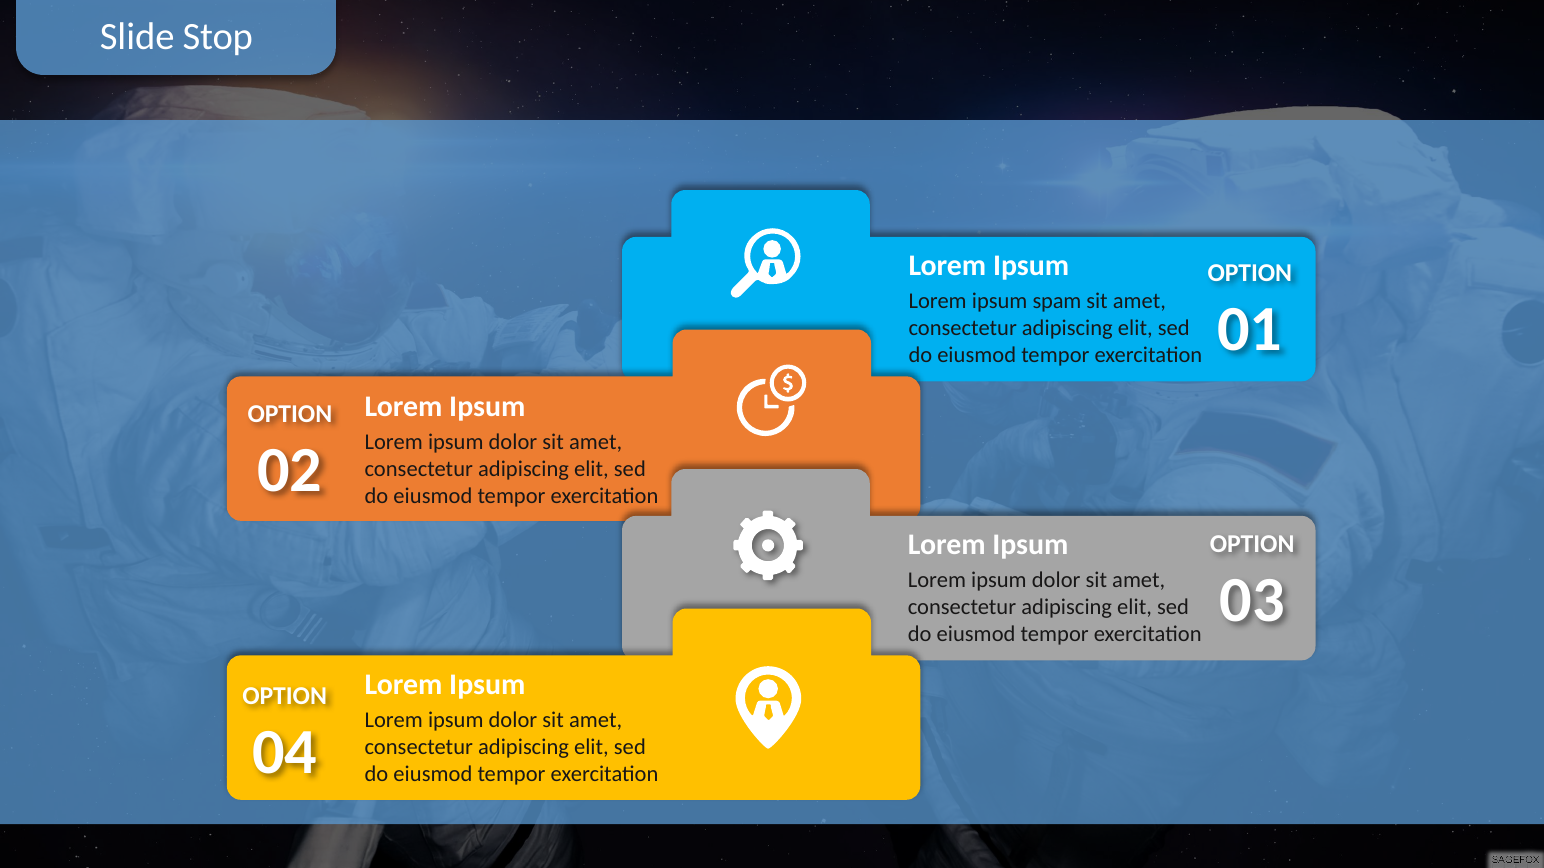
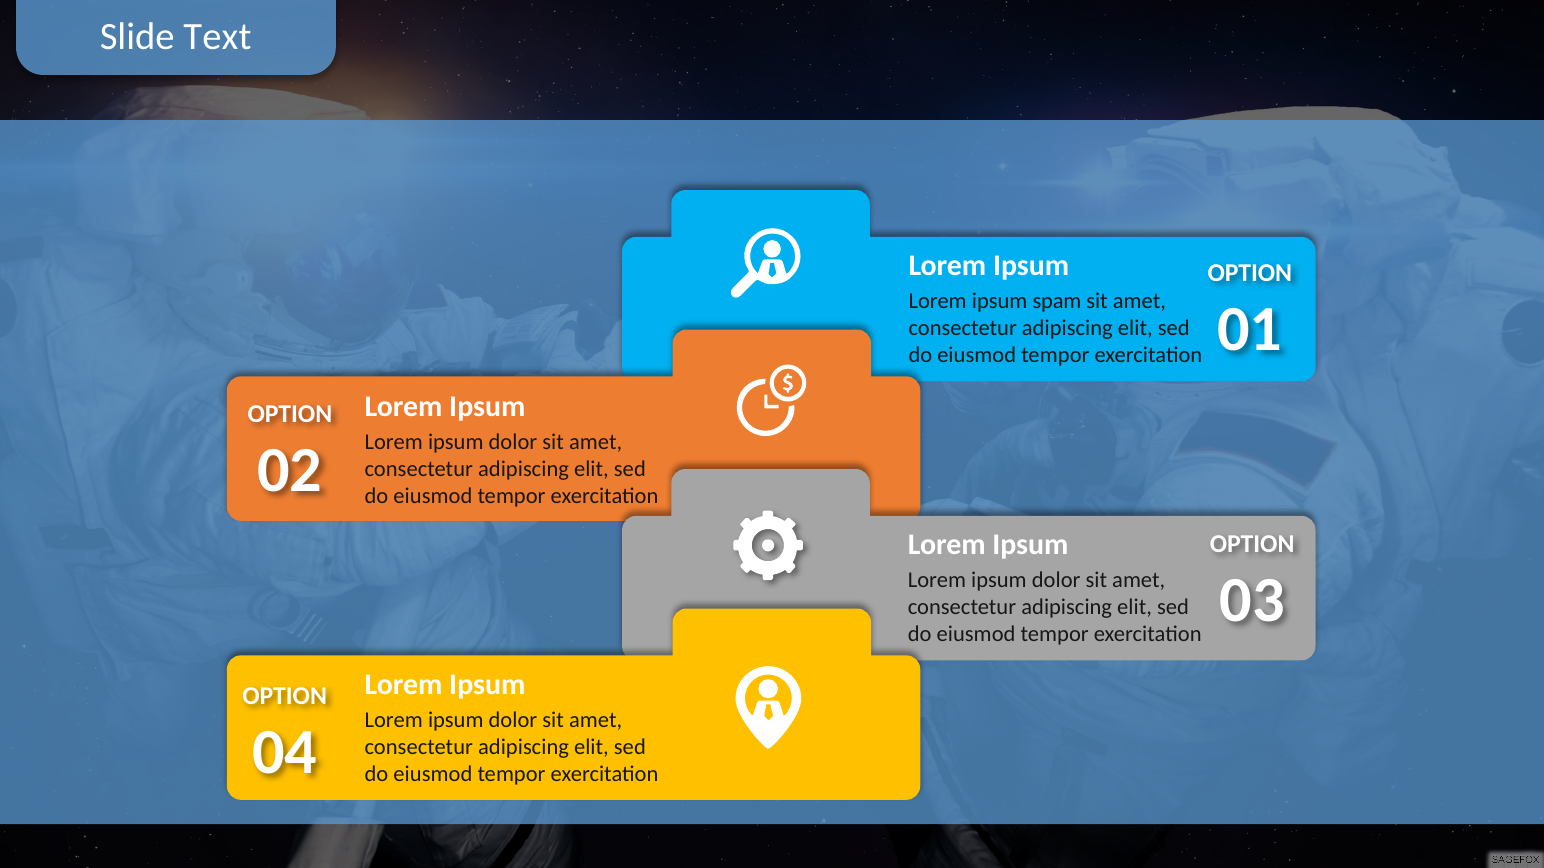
Stop: Stop -> Text
